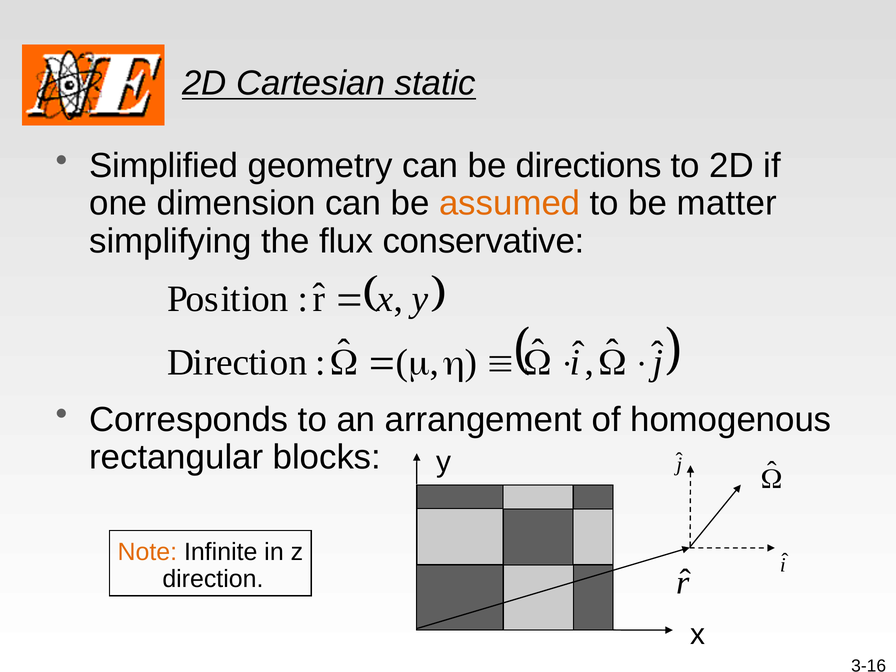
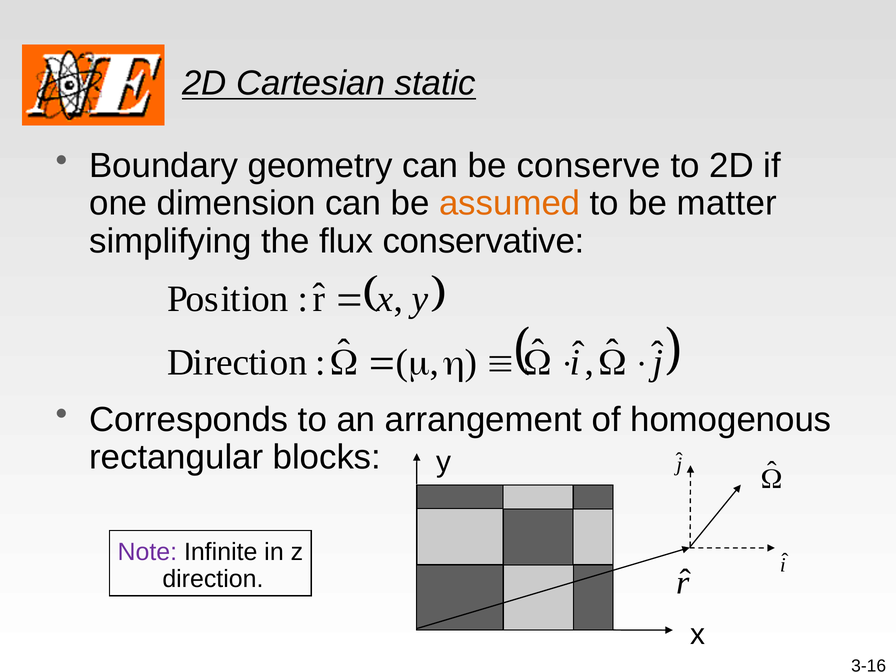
Simplified: Simplified -> Boundary
directions: directions -> conserve
Note colour: orange -> purple
